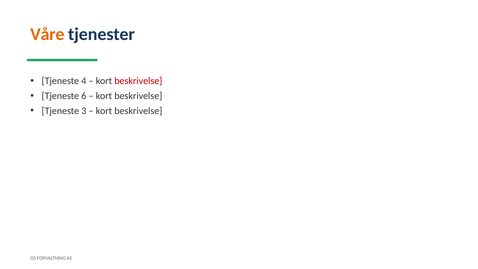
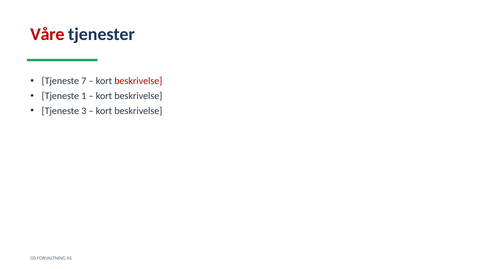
Våre colour: orange -> red
4: 4 -> 7
6: 6 -> 1
